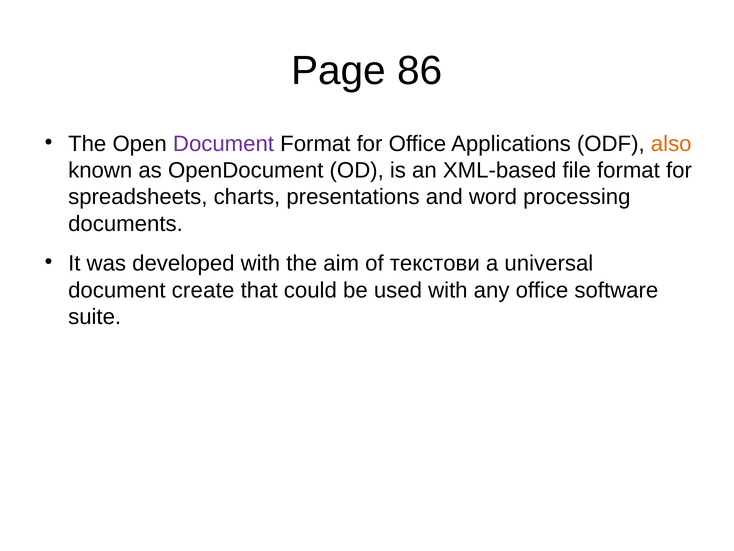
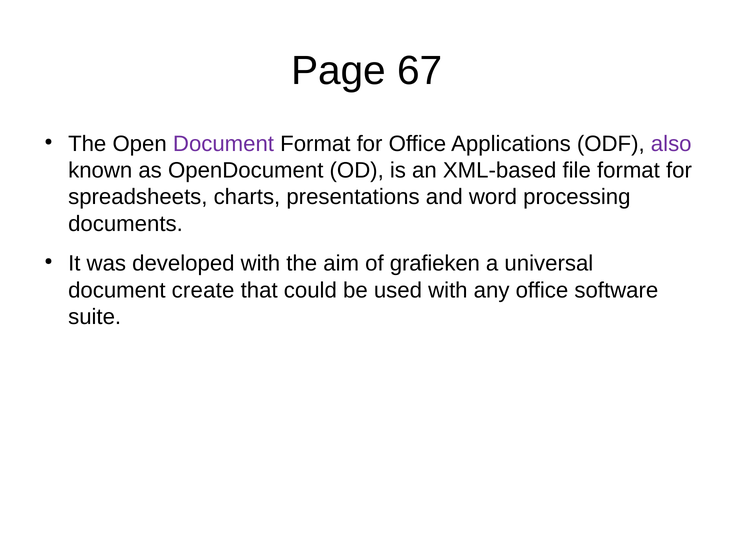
86: 86 -> 67
also colour: orange -> purple
текстови: текстови -> grafieken
